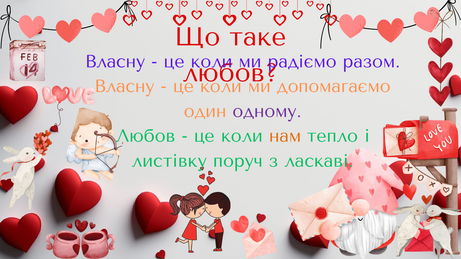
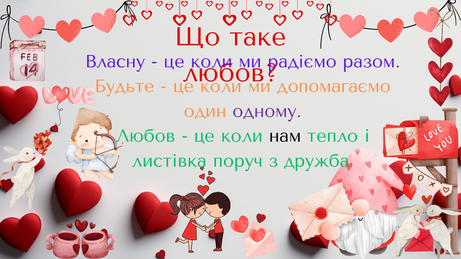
Власну at (124, 87): Власну -> Будьте
нам colour: orange -> black
листівку: листівку -> листівка
ласкаві: ласкаві -> дружба
